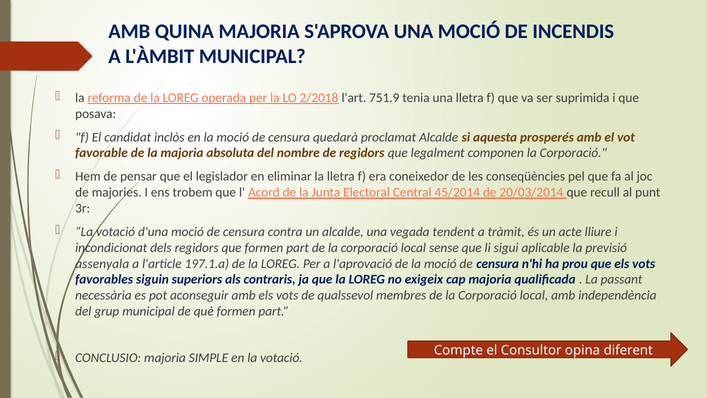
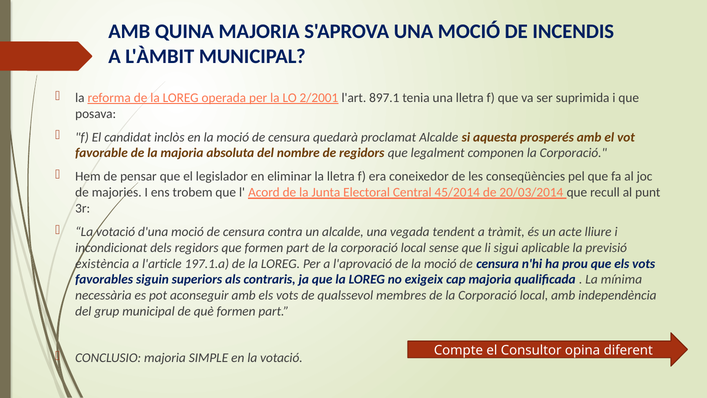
2/2018: 2/2018 -> 2/2001
751.9: 751.9 -> 897.1
assenyala: assenyala -> existència
passant: passant -> mínima
